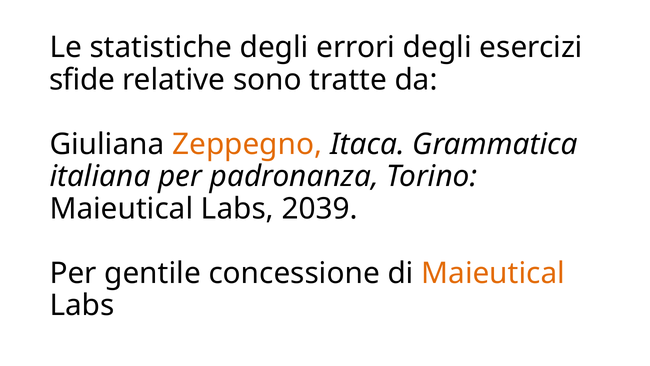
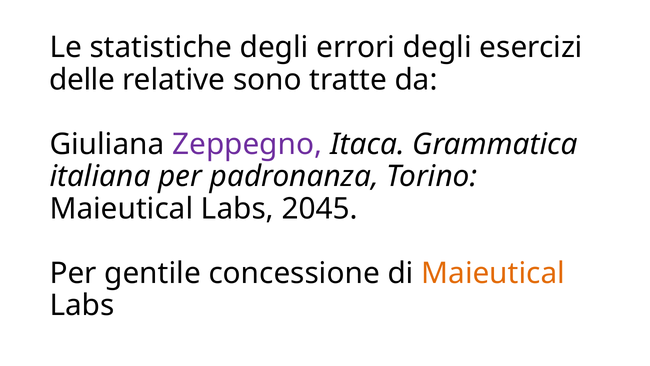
sfide: sfide -> delle
Zeppegno colour: orange -> purple
2039: 2039 -> 2045
